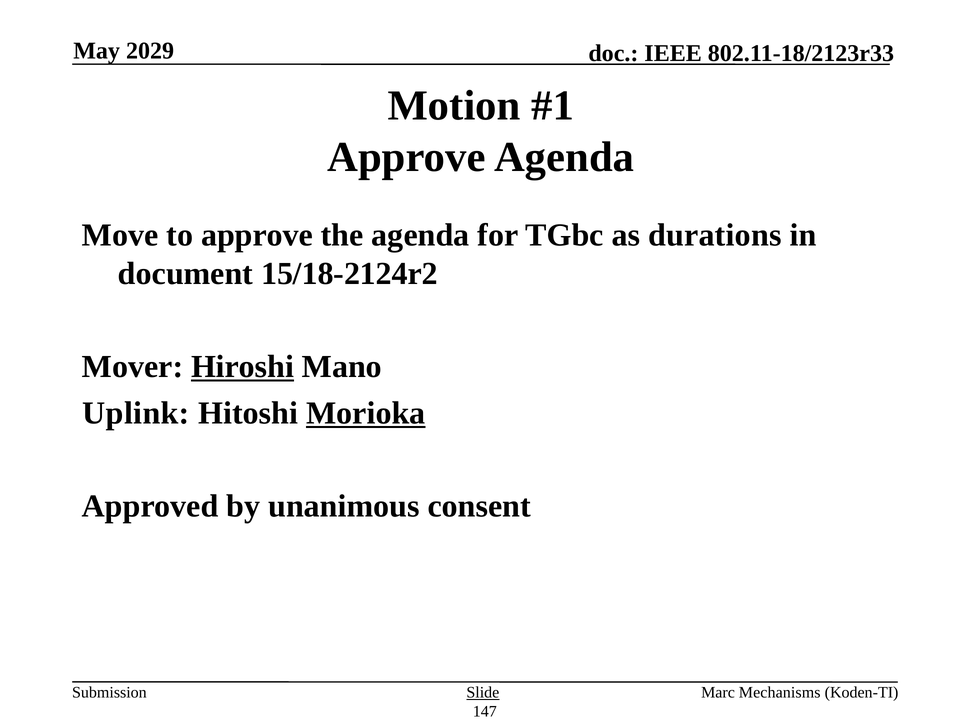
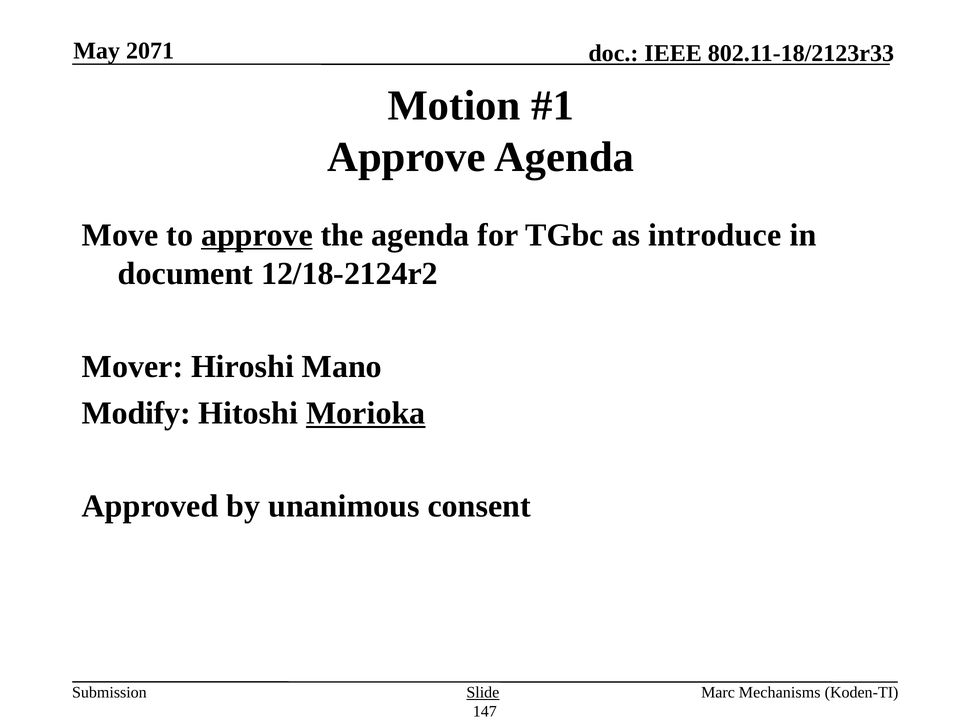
2029: 2029 -> 2071
approve at (257, 235) underline: none -> present
durations: durations -> introduce
15/18-2124r2: 15/18-2124r2 -> 12/18-2124r2
Hiroshi underline: present -> none
Uplink: Uplink -> Modify
